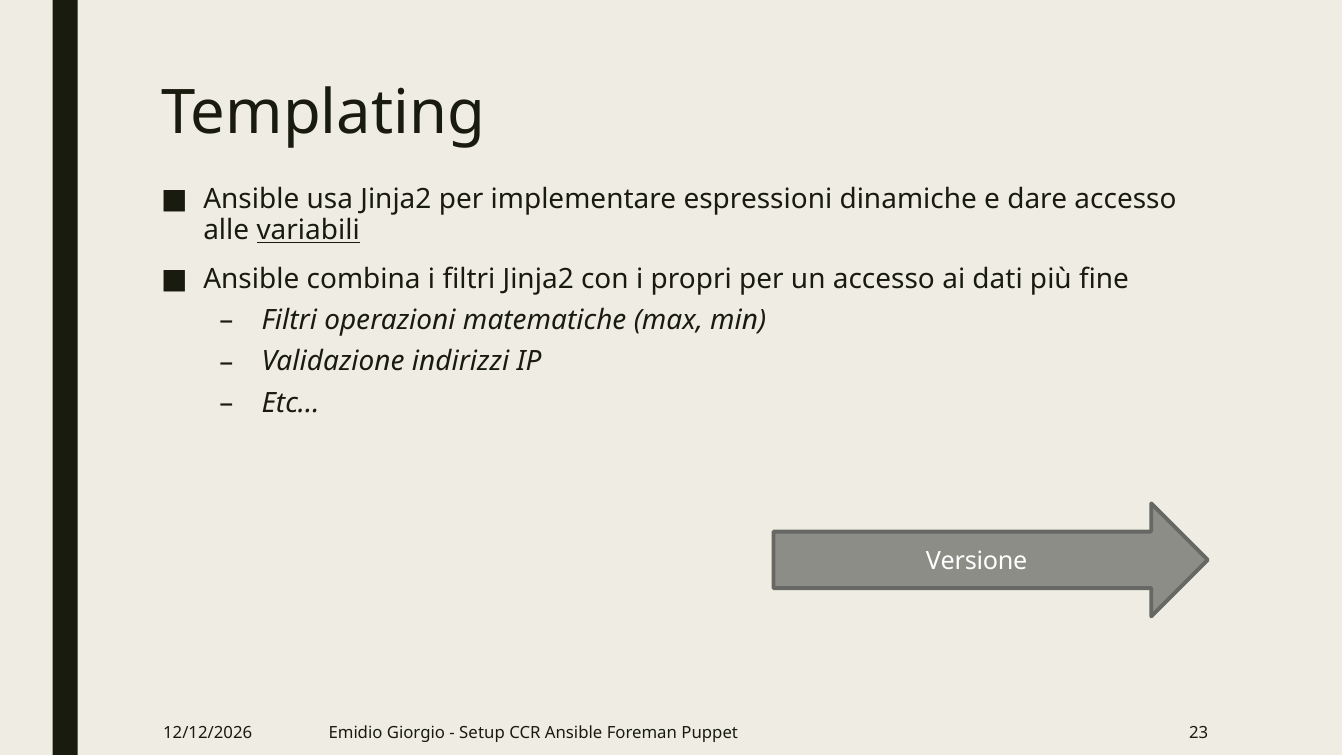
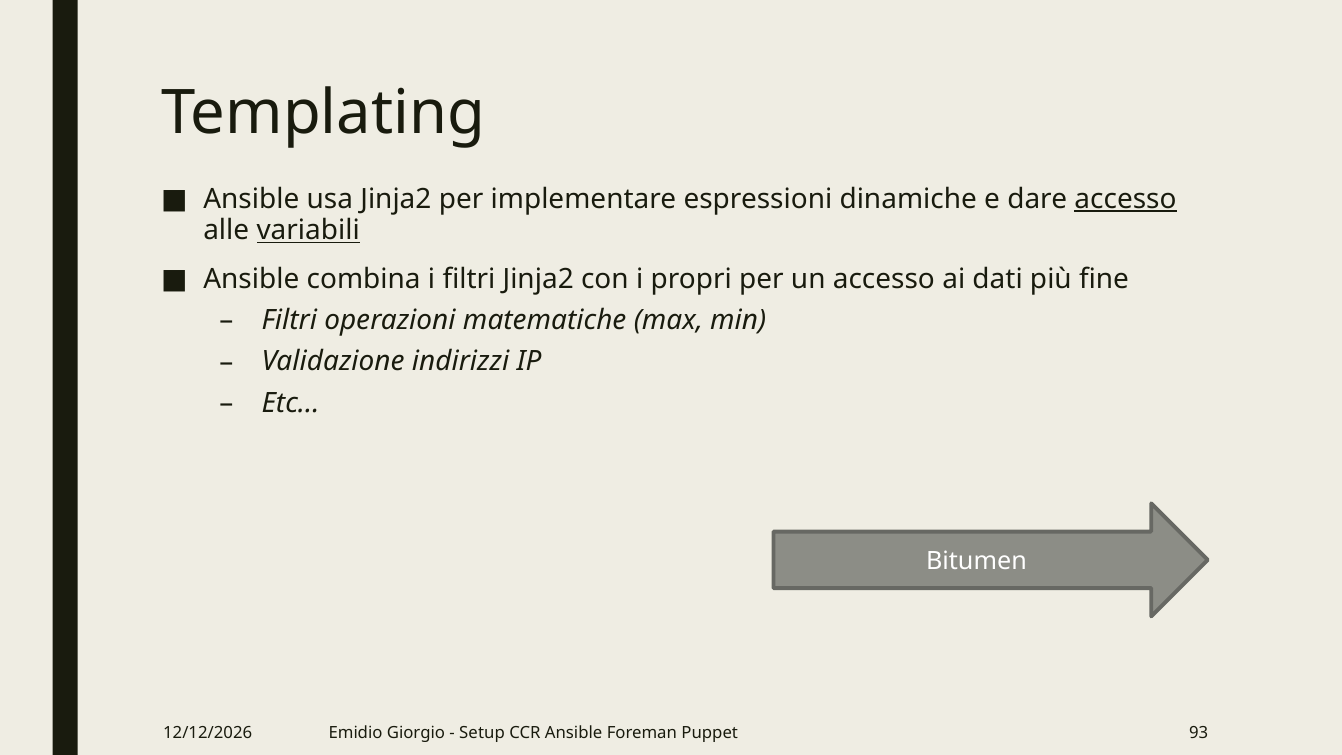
accesso at (1126, 199) underline: none -> present
Versione: Versione -> Bitumen
23: 23 -> 93
